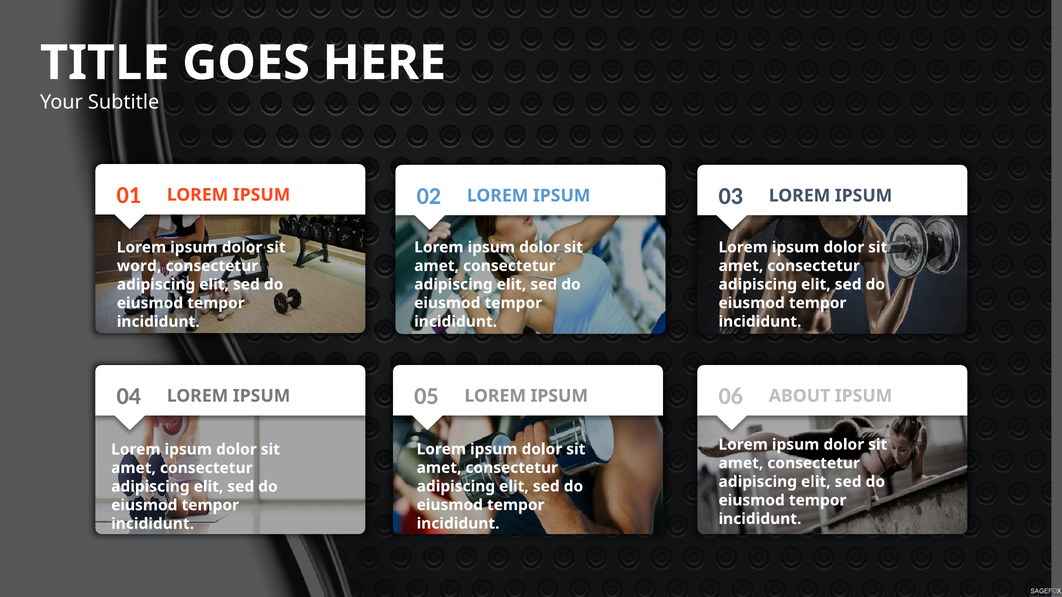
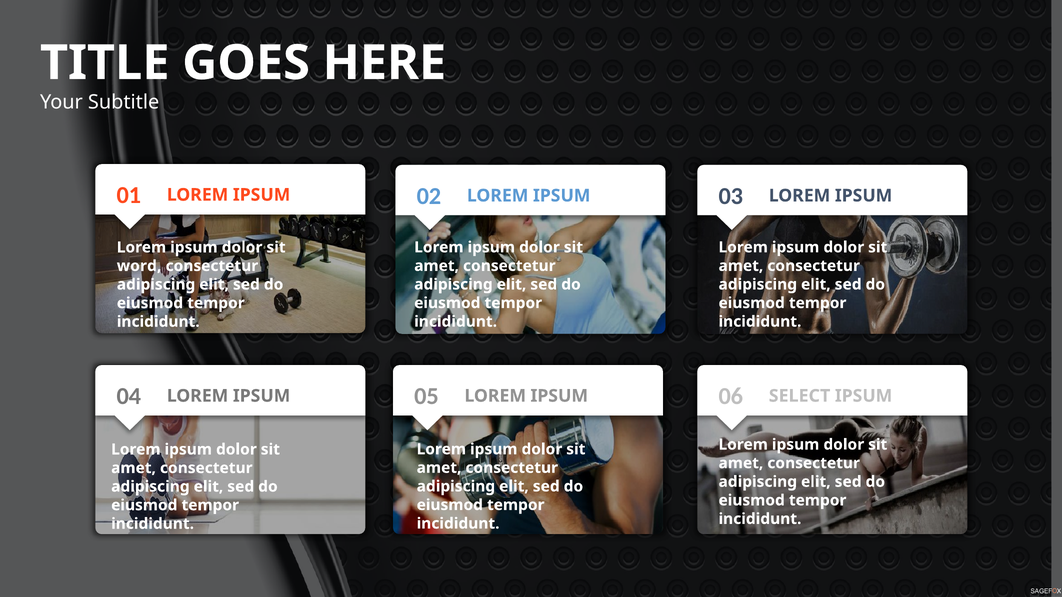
ABOUT: ABOUT -> SELECT
